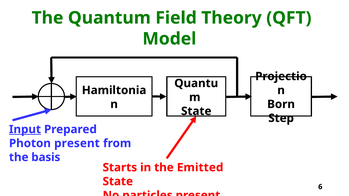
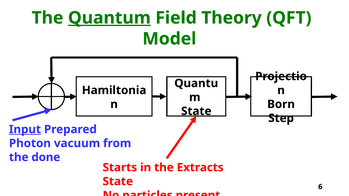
Quantum underline: none -> present
Photon present: present -> vacuum
basis: basis -> done
Emitted: Emitted -> Extracts
